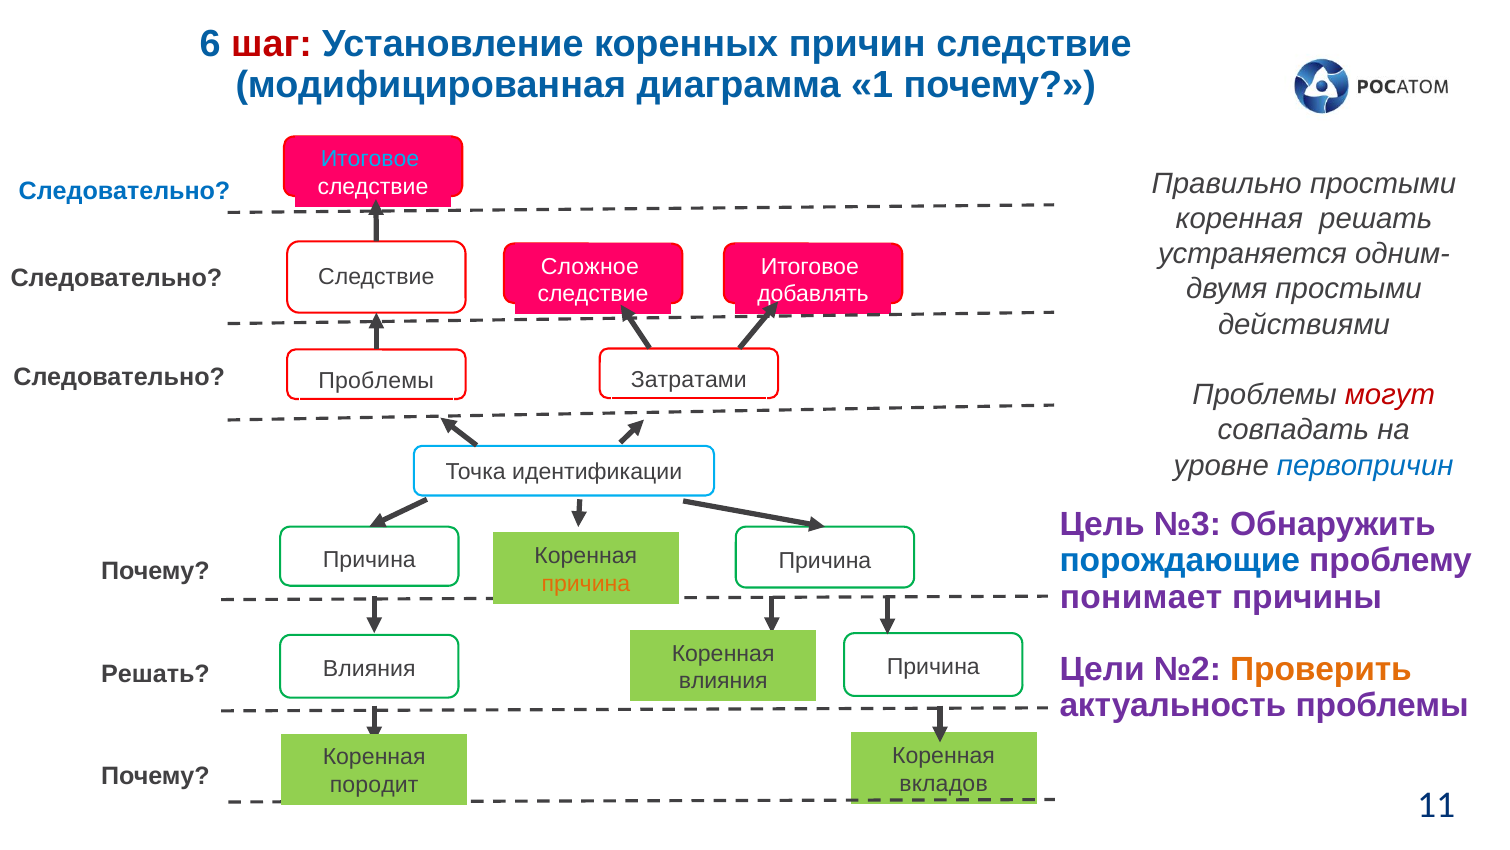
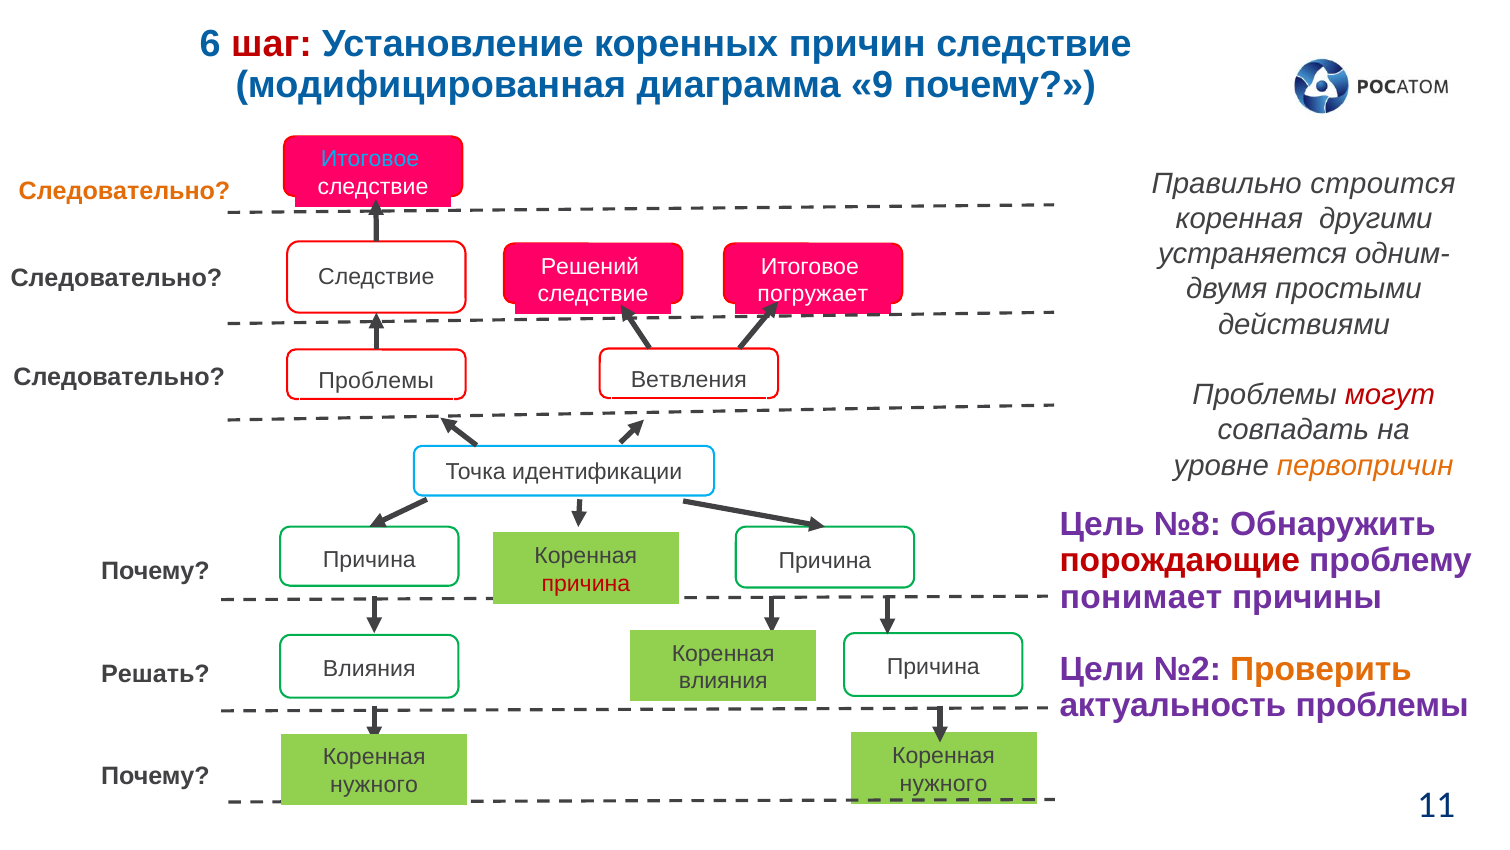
1: 1 -> 9
Правильно простыми: простыми -> строится
Следовательно at (125, 191) colour: blue -> orange
коренная решать: решать -> другими
Сложное: Сложное -> Решений
добавлять: добавлять -> погружает
Затратами: Затратами -> Ветвления
первопричин colour: blue -> orange
№3: №3 -> №8
порождающие colour: blue -> red
причина at (586, 584) colour: orange -> red
вкладов at (944, 784): вкладов -> нужного
породит at (374, 785): породит -> нужного
